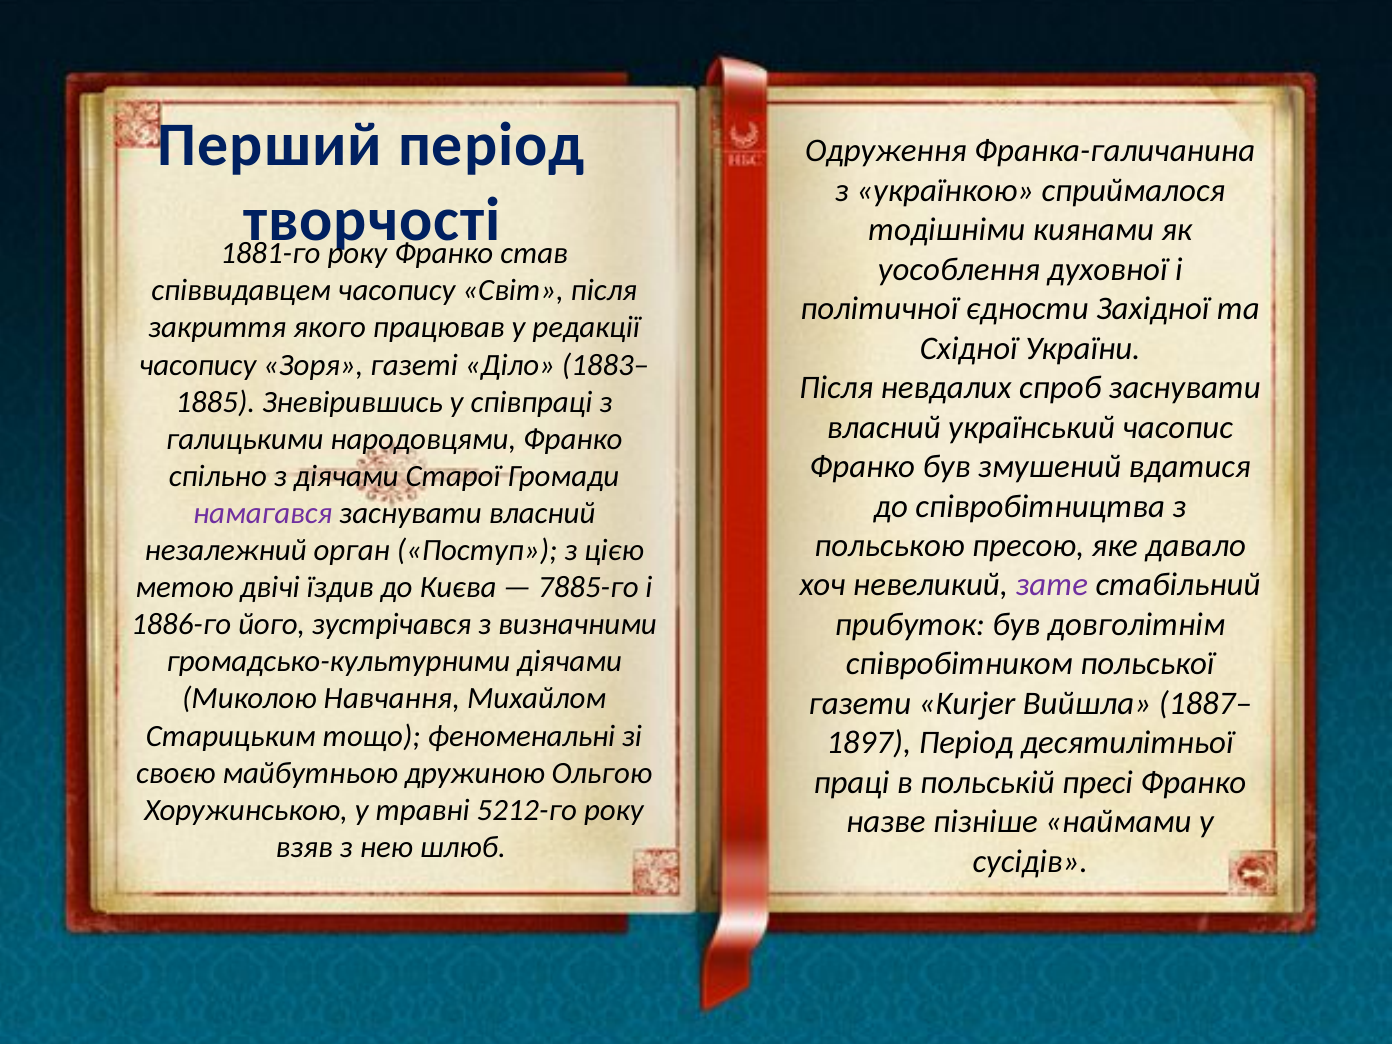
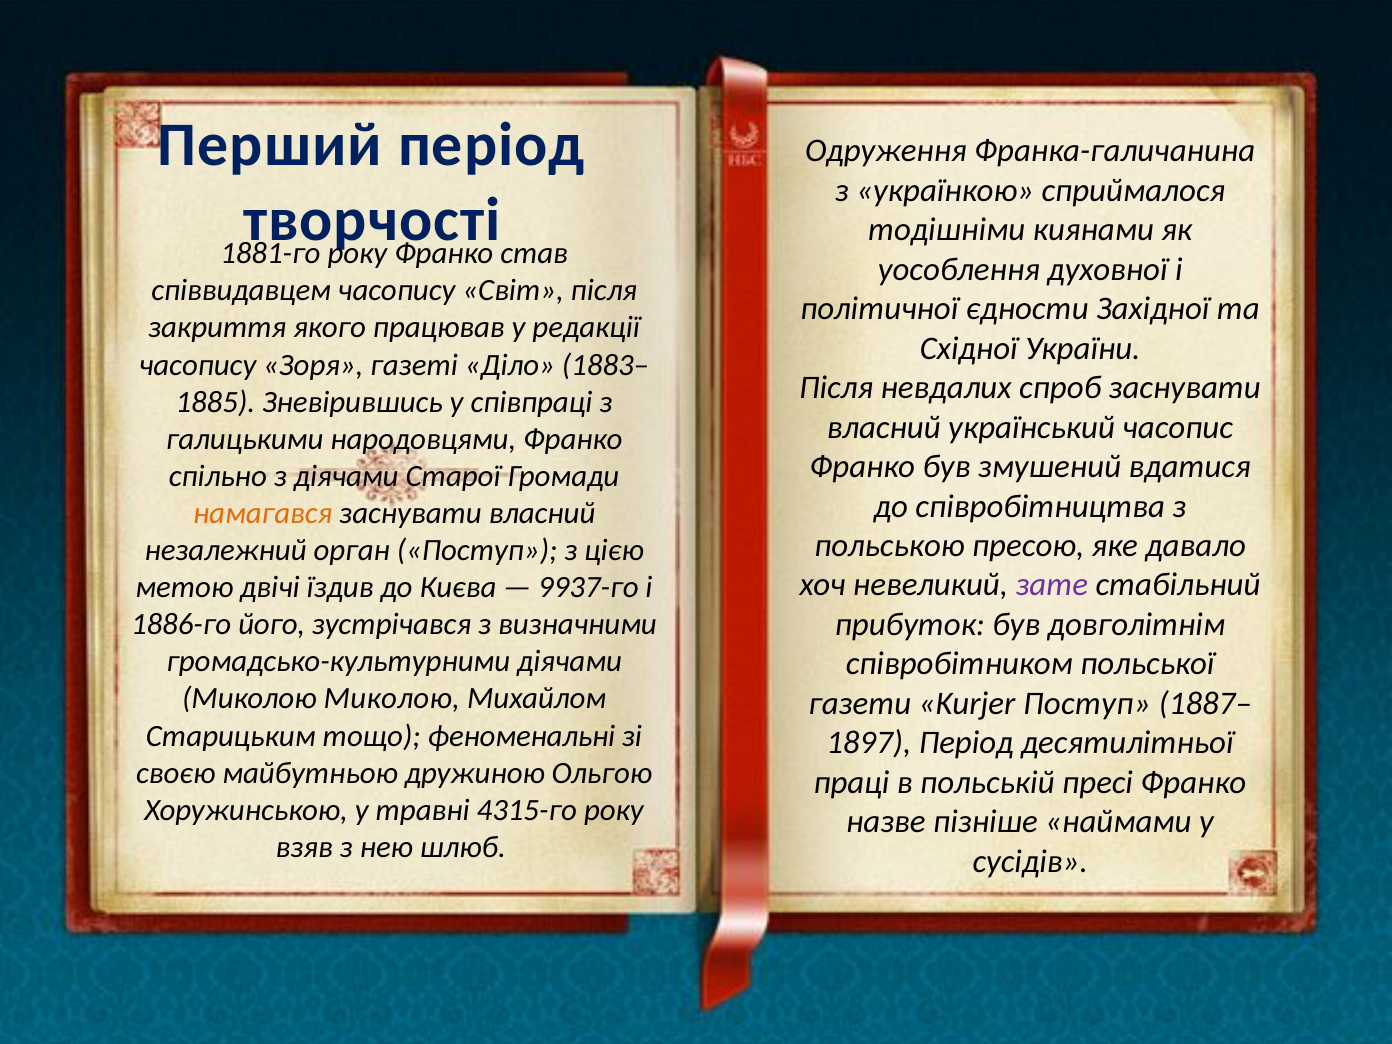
намагався colour: purple -> orange
7885-го: 7885-го -> 9937-го
Миколою Навчання: Навчання -> Миколою
Kurjer Вийшла: Вийшла -> Поступ
5212-го: 5212-го -> 4315-го
